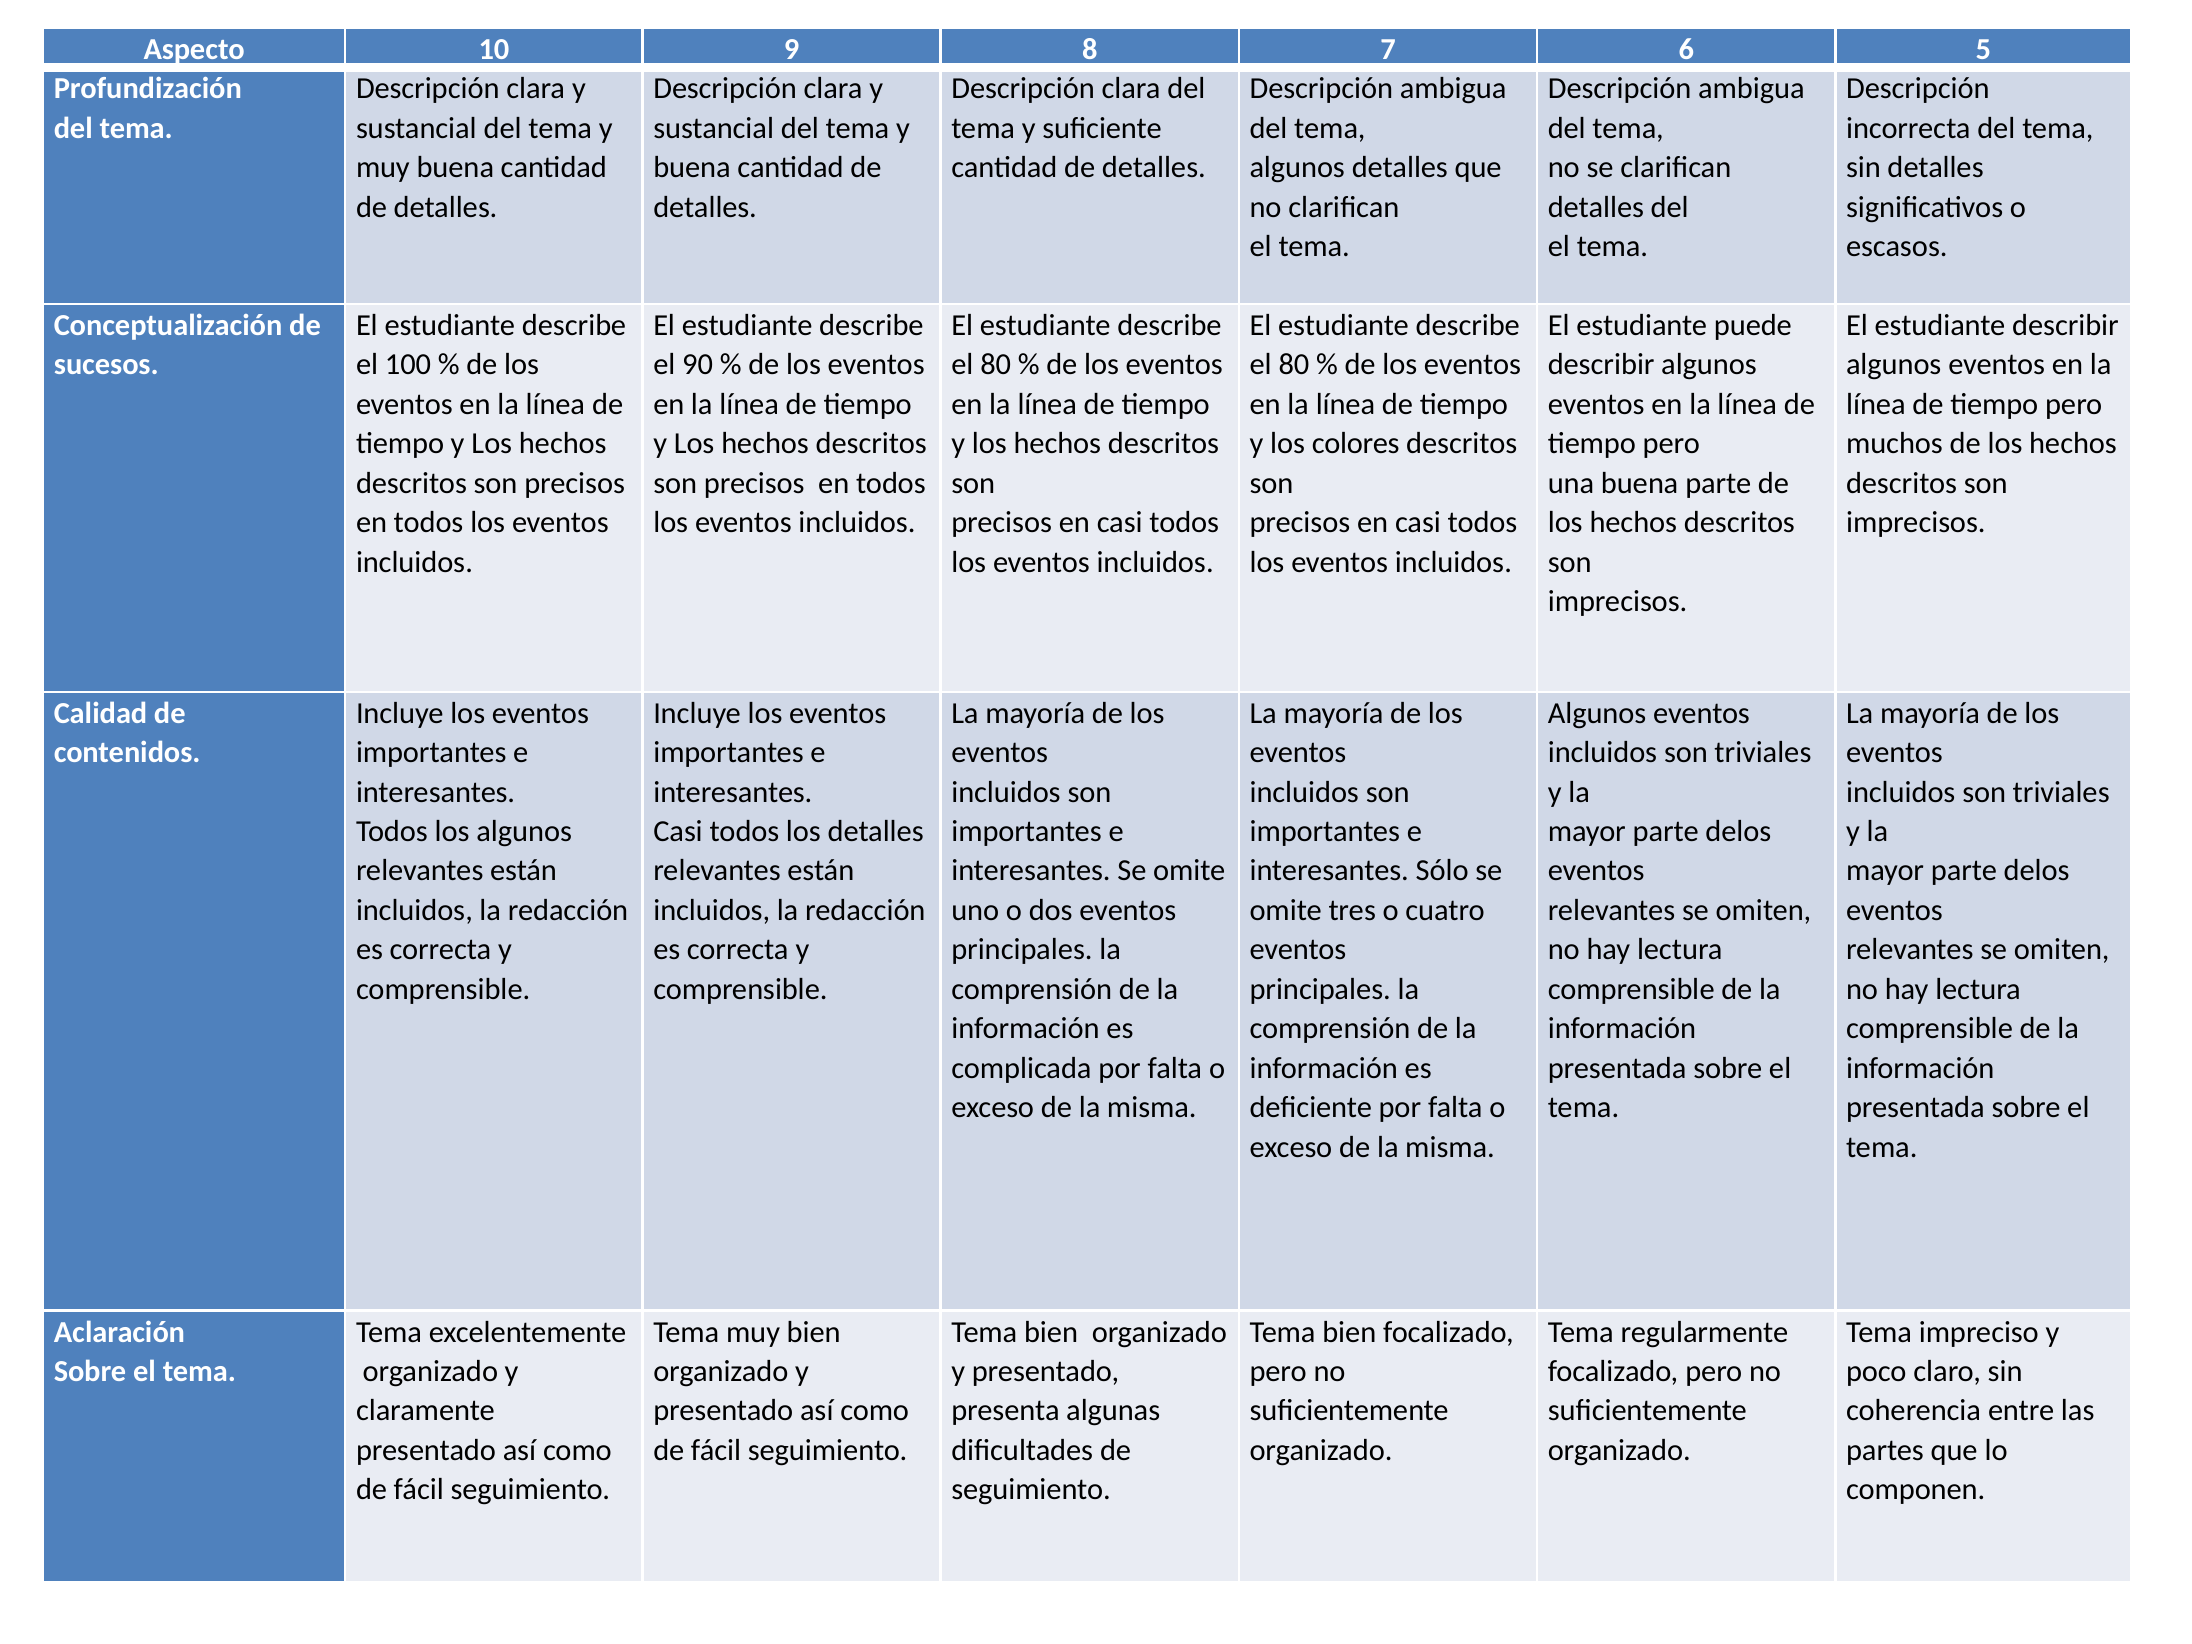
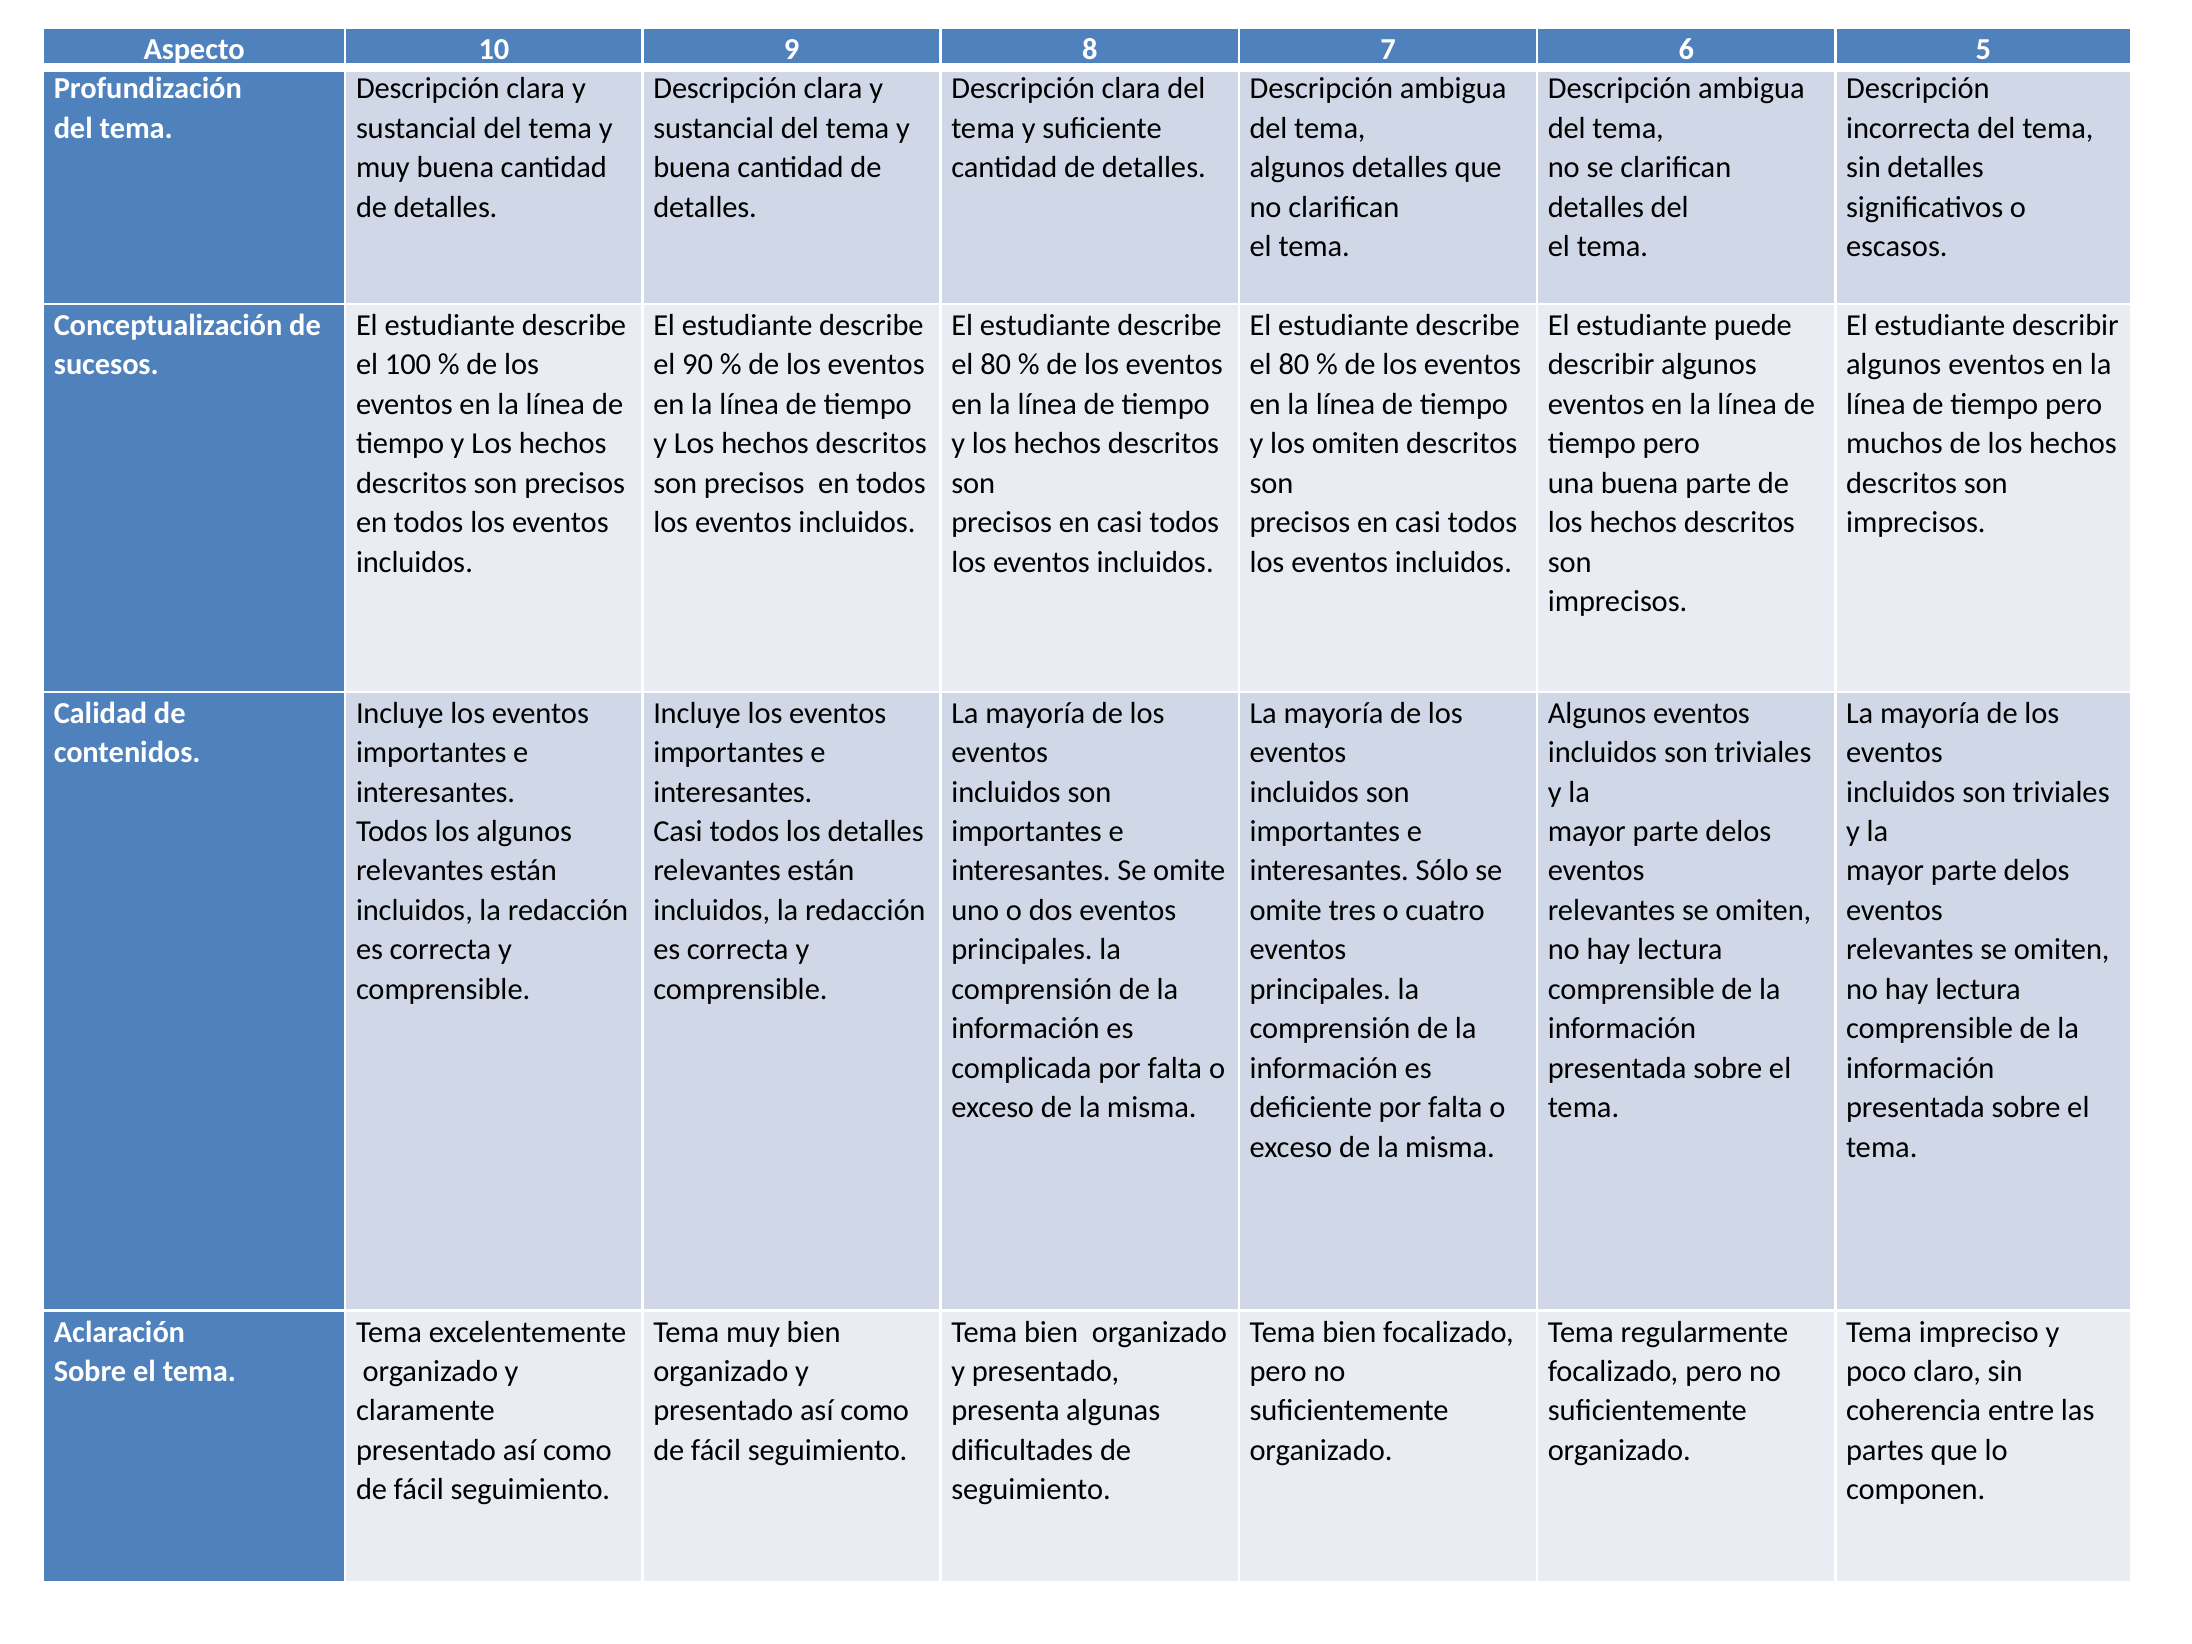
los colores: colores -> omiten
